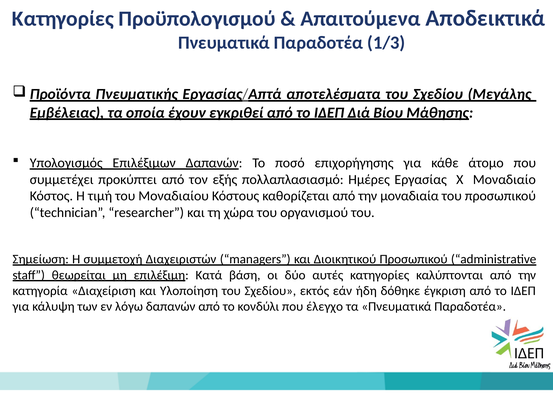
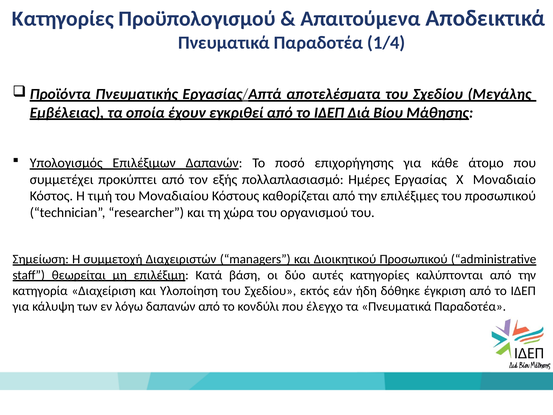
1/3: 1/3 -> 1/4
μοναδιαία: μοναδιαία -> επιλέξιμες
